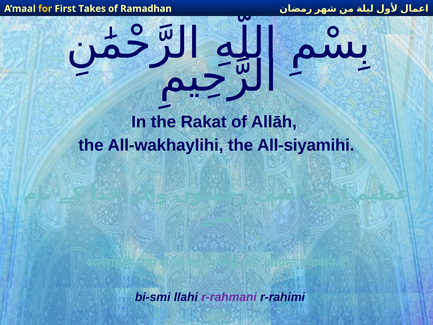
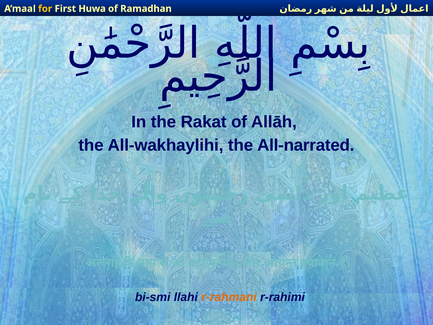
Takes: Takes -> Huwa
All-siyamihi: All-siyamihi -> All-narrated
r-rahmani colour: purple -> orange
